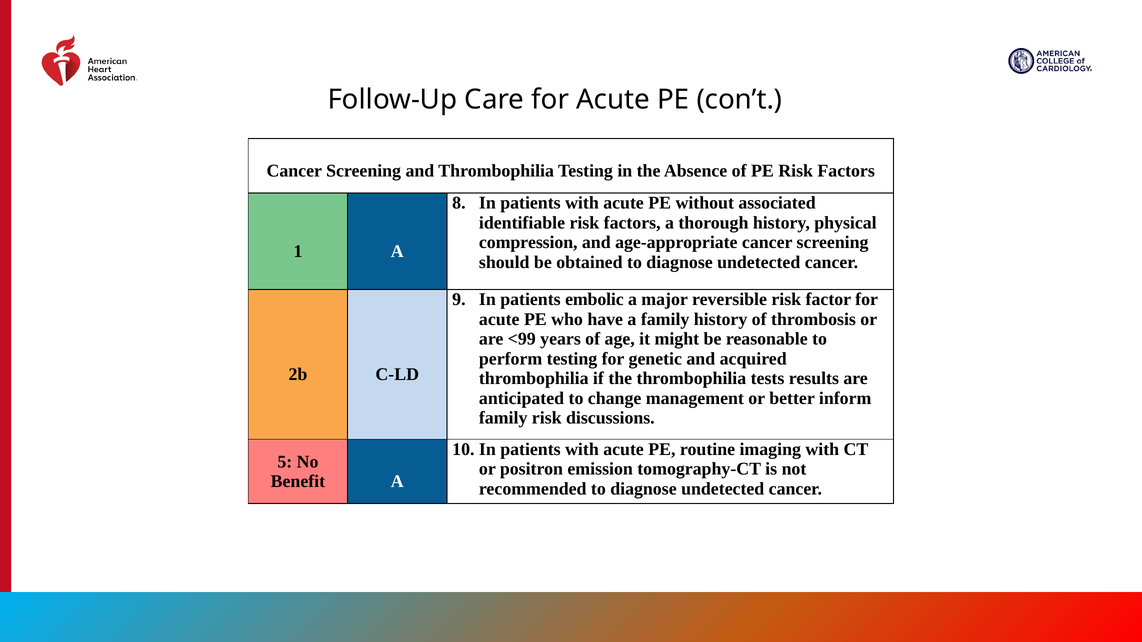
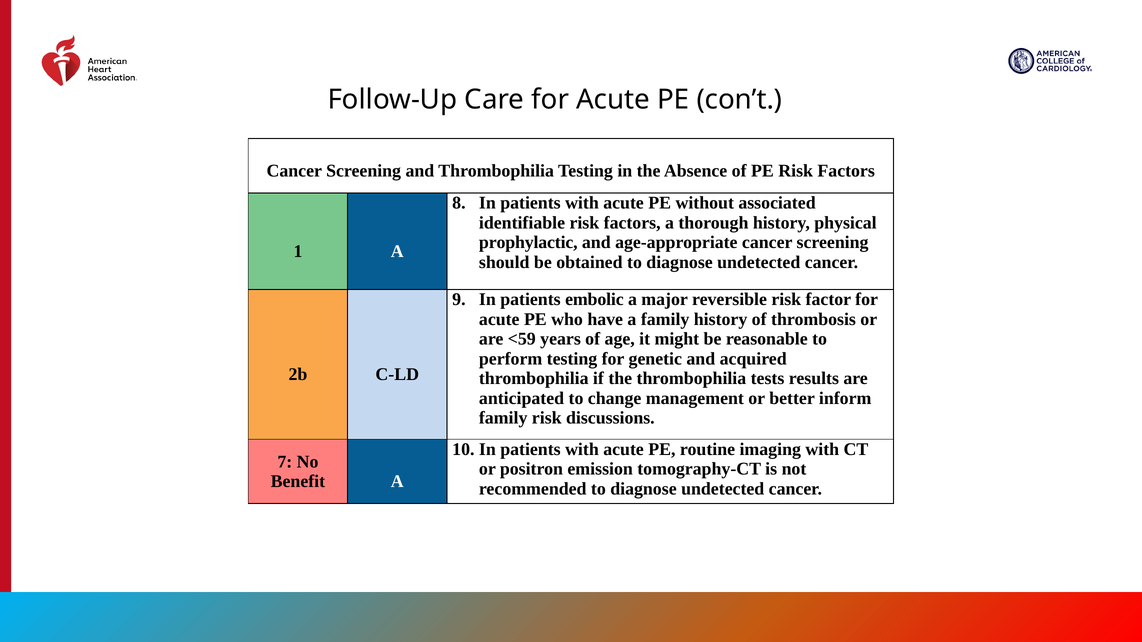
compression: compression -> prophylactic
<99: <99 -> <59
5: 5 -> 7
